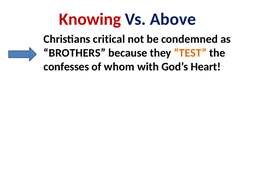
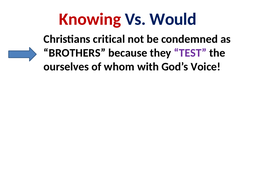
Above: Above -> Would
TEST colour: orange -> purple
confesses: confesses -> ourselves
Heart: Heart -> Voice
